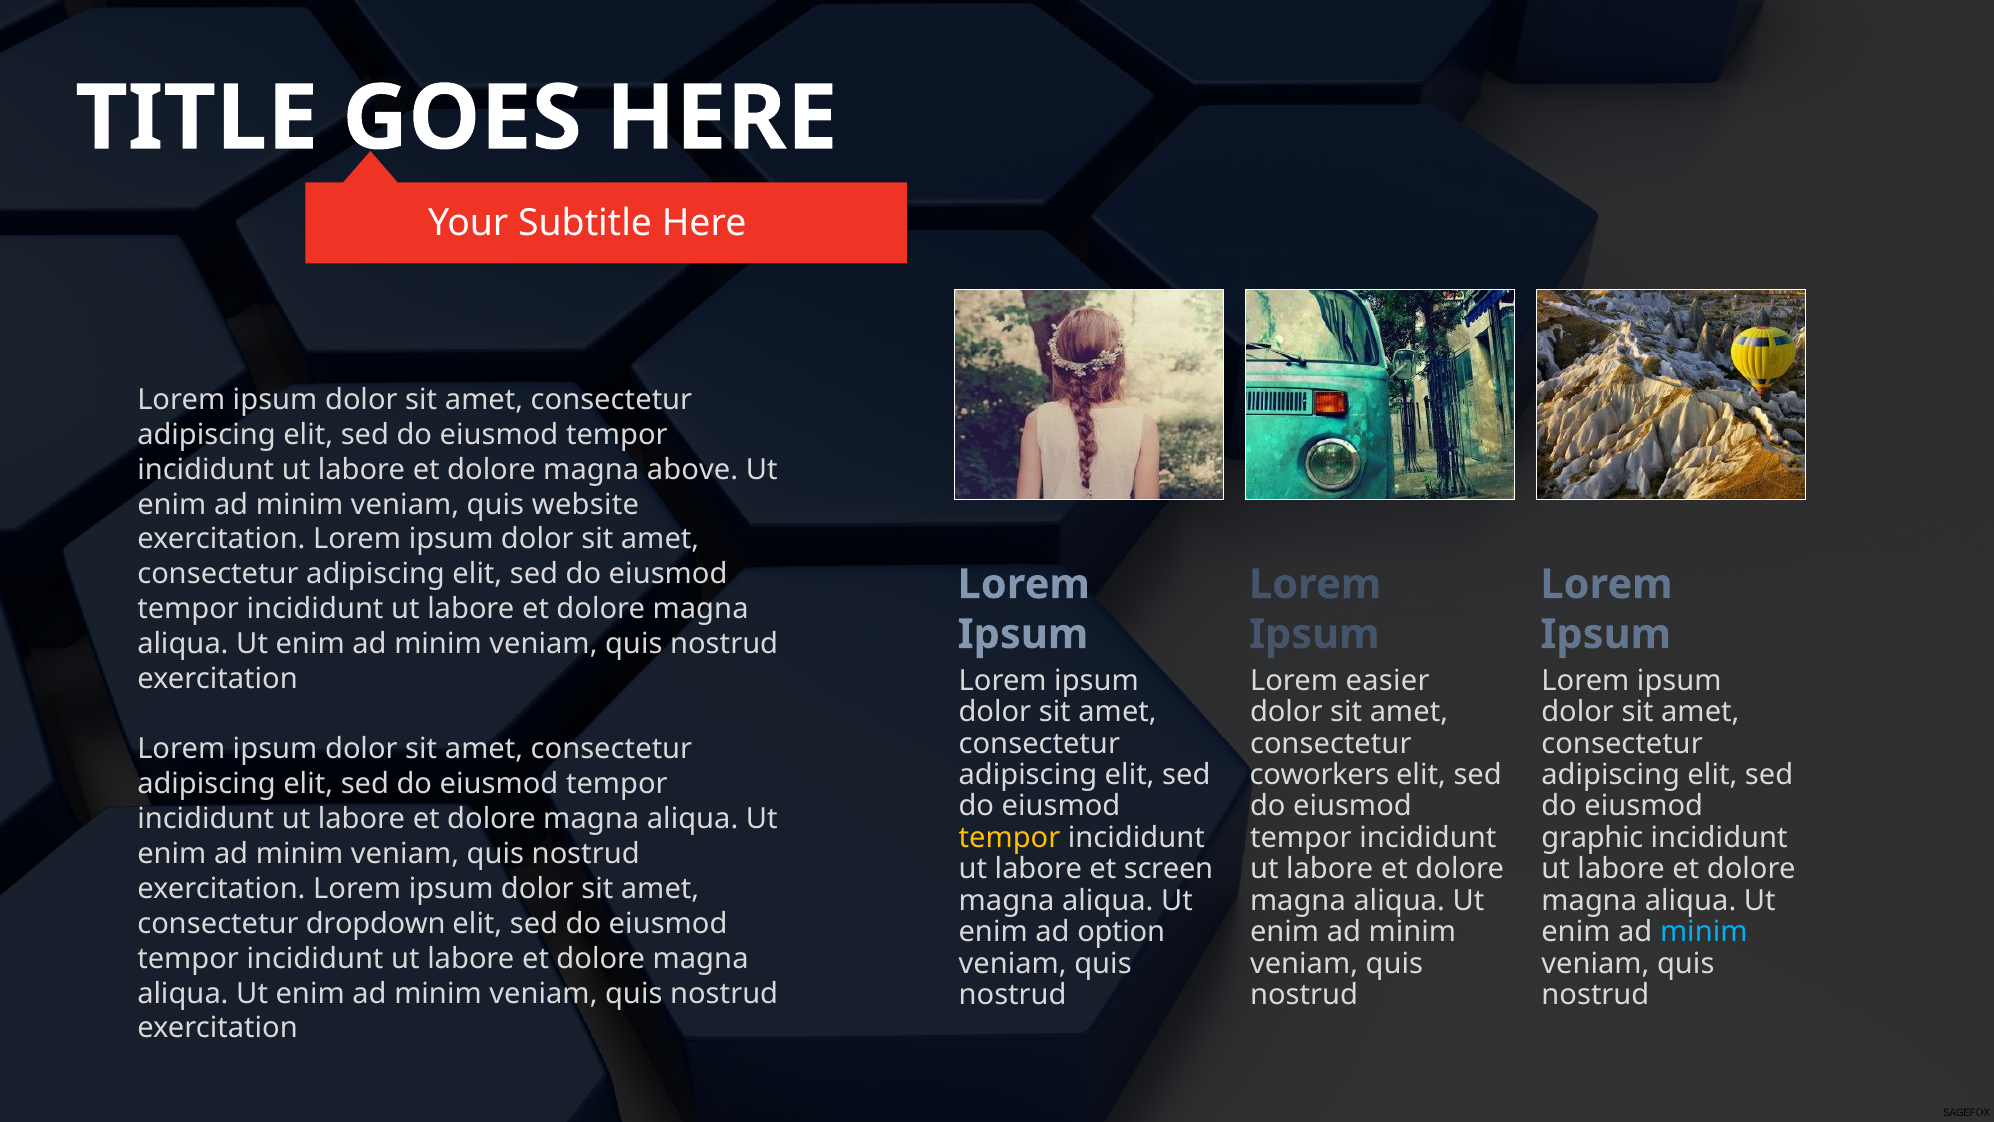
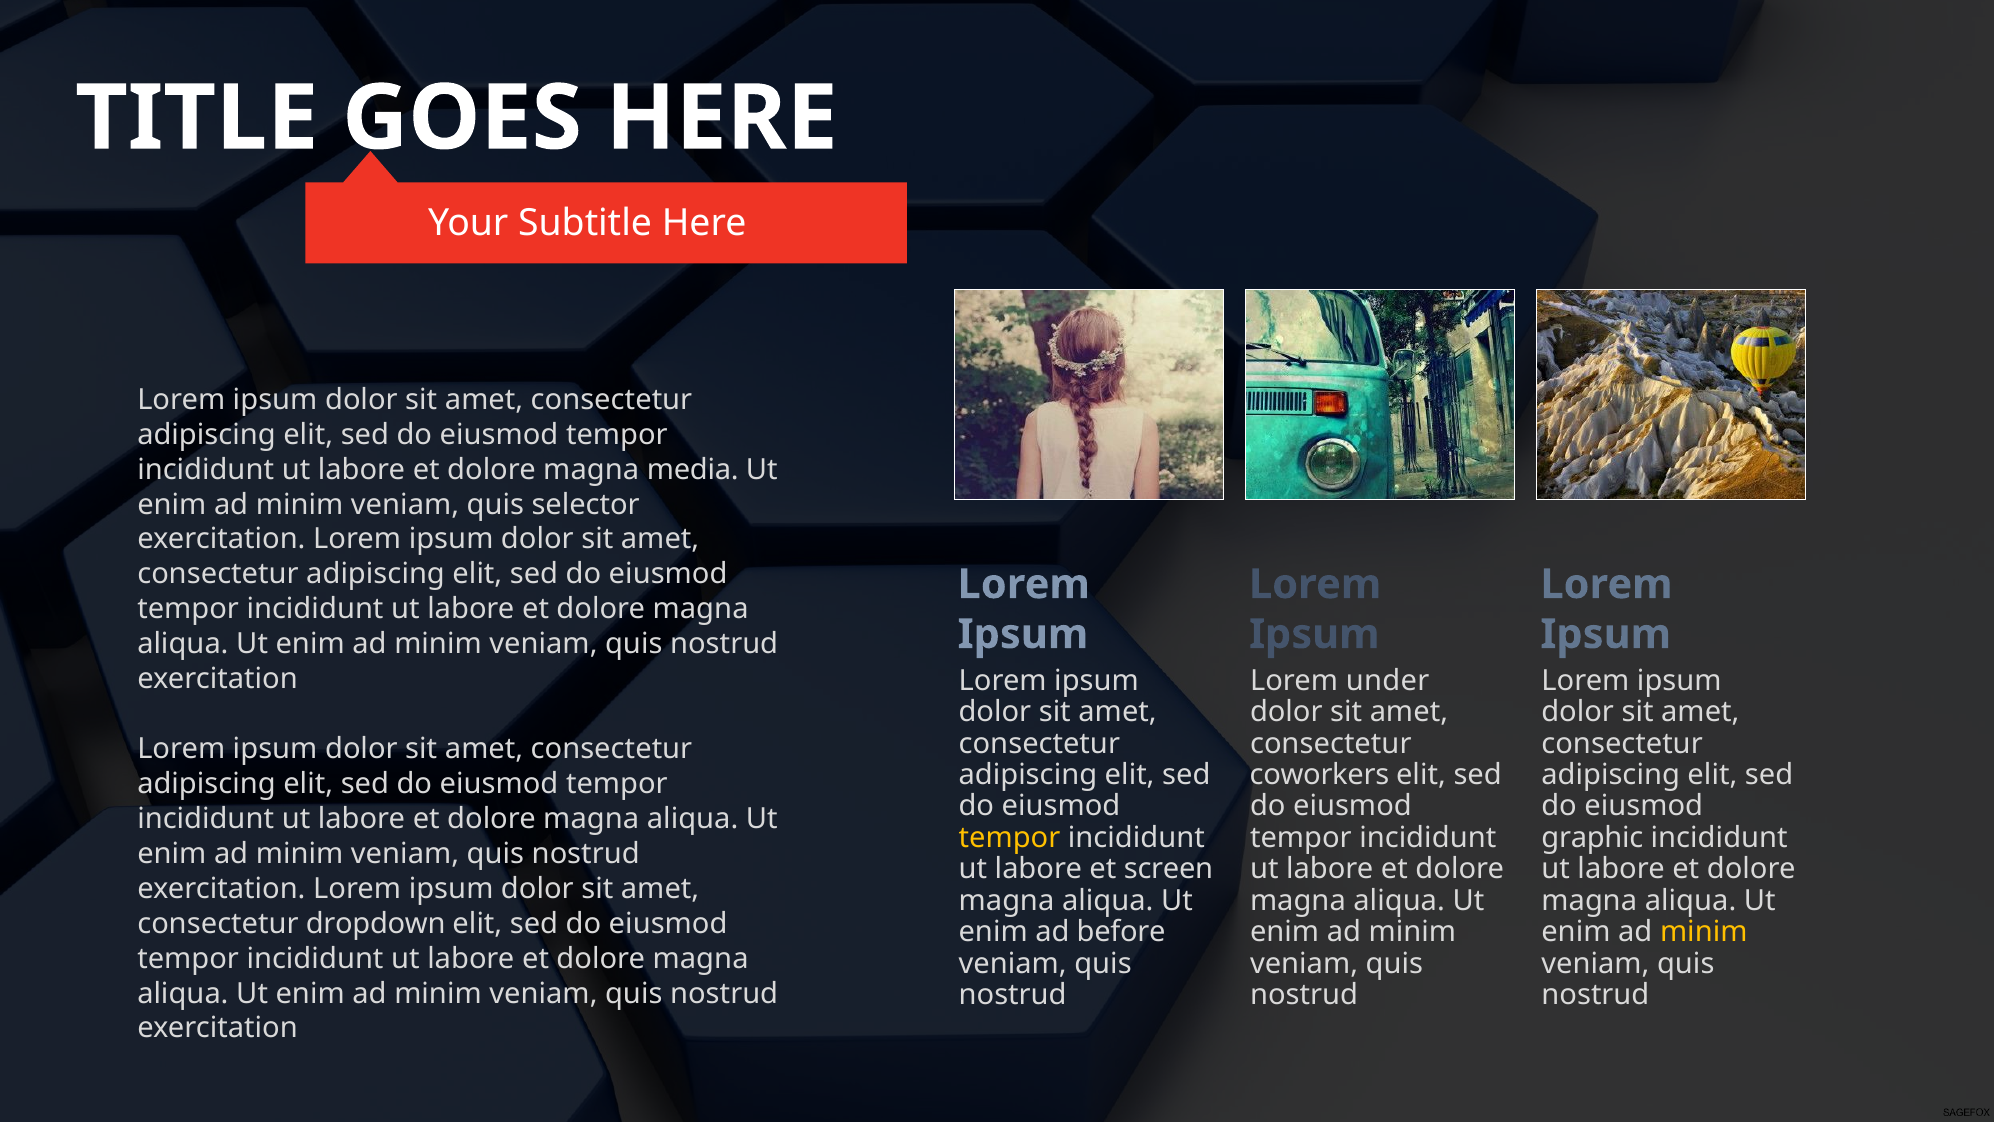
above: above -> media
website: website -> selector
easier: easier -> under
option: option -> before
minim at (1704, 932) colour: light blue -> yellow
